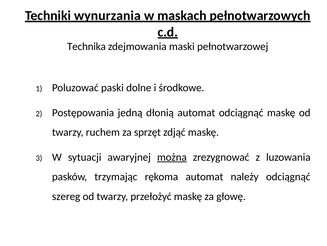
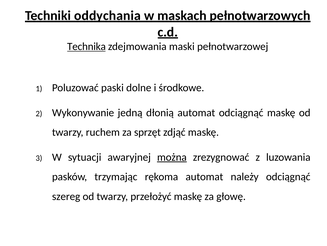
wynurzania: wynurzania -> oddychania
Technika underline: none -> present
Postępowania: Postępowania -> Wykonywanie
